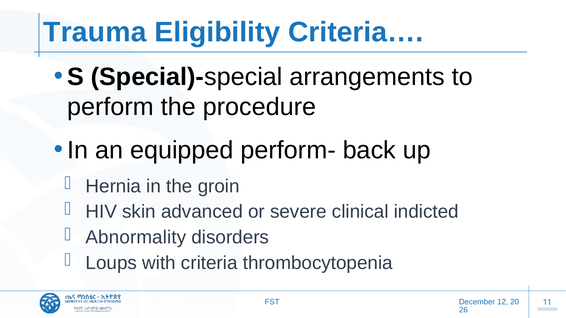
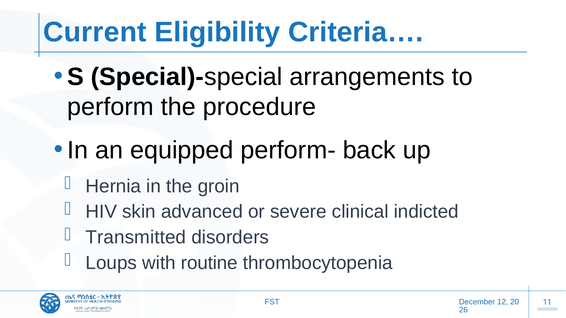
Trauma: Trauma -> Current
Abnormality: Abnormality -> Transmitted
criteria: criteria -> routine
